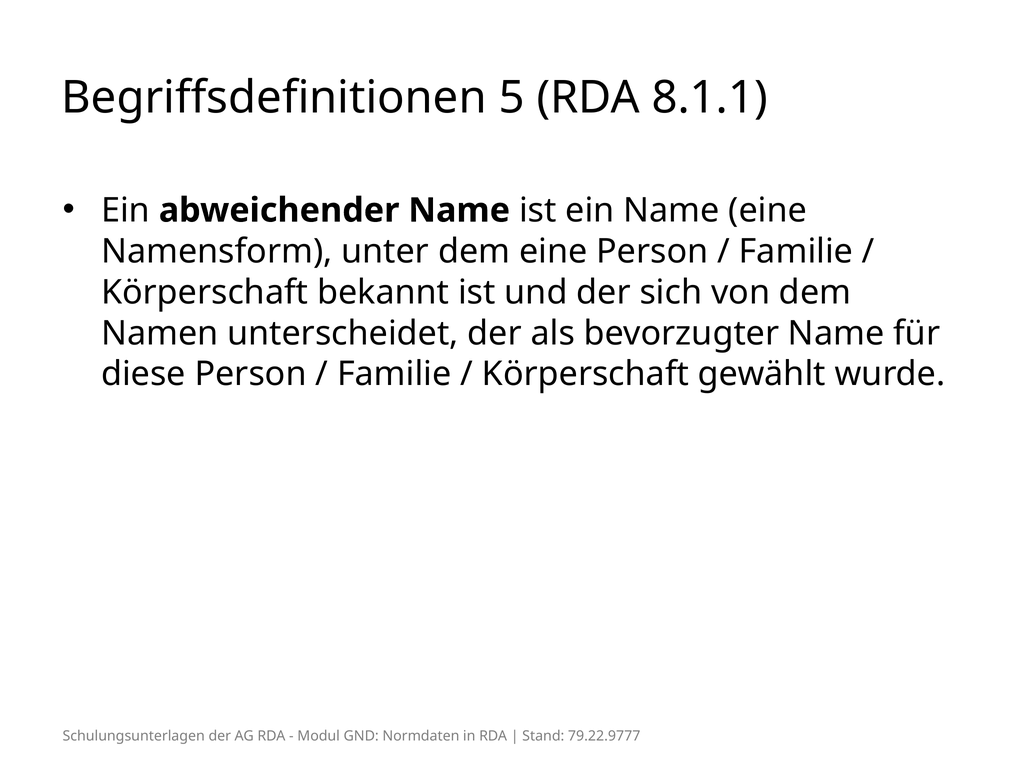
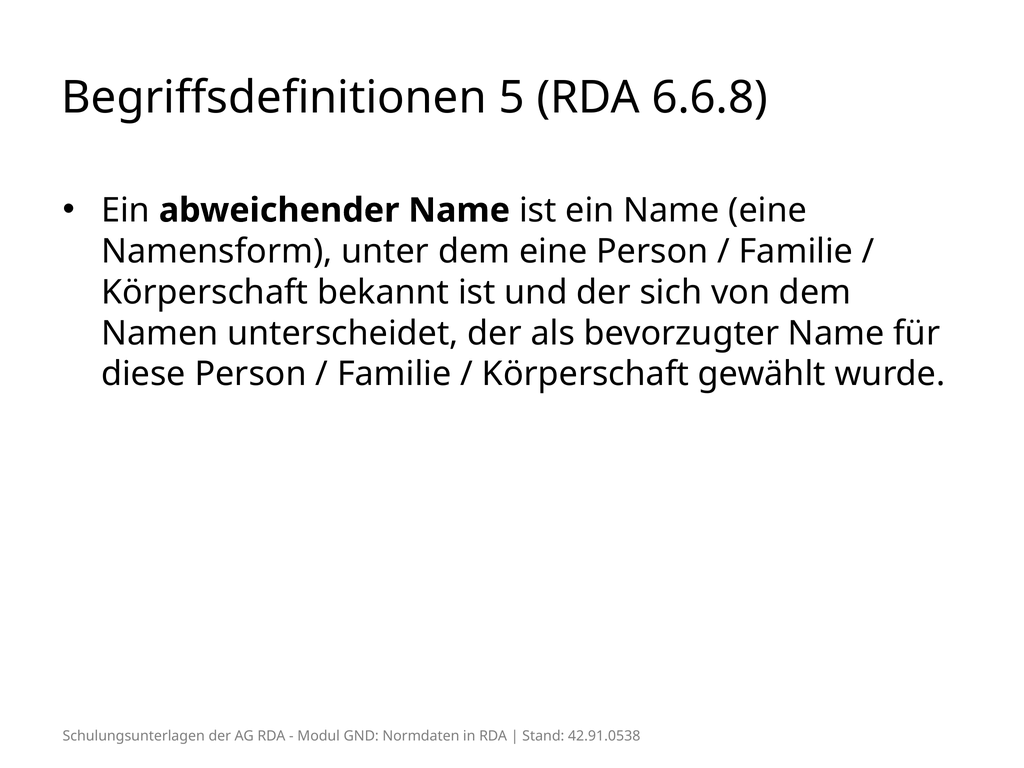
8.1.1: 8.1.1 -> 6.6.8
79.22.9777: 79.22.9777 -> 42.91.0538
